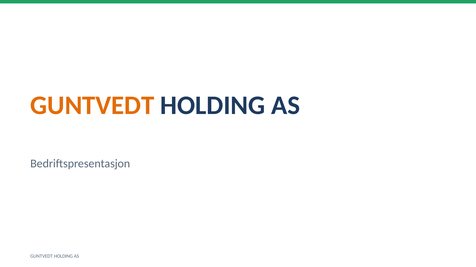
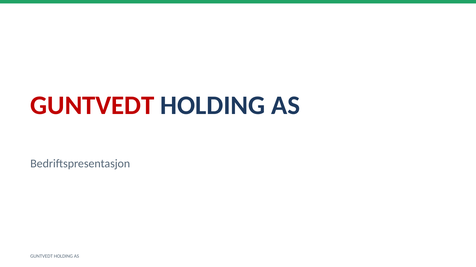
GUNTVEDT at (92, 106) colour: orange -> red
